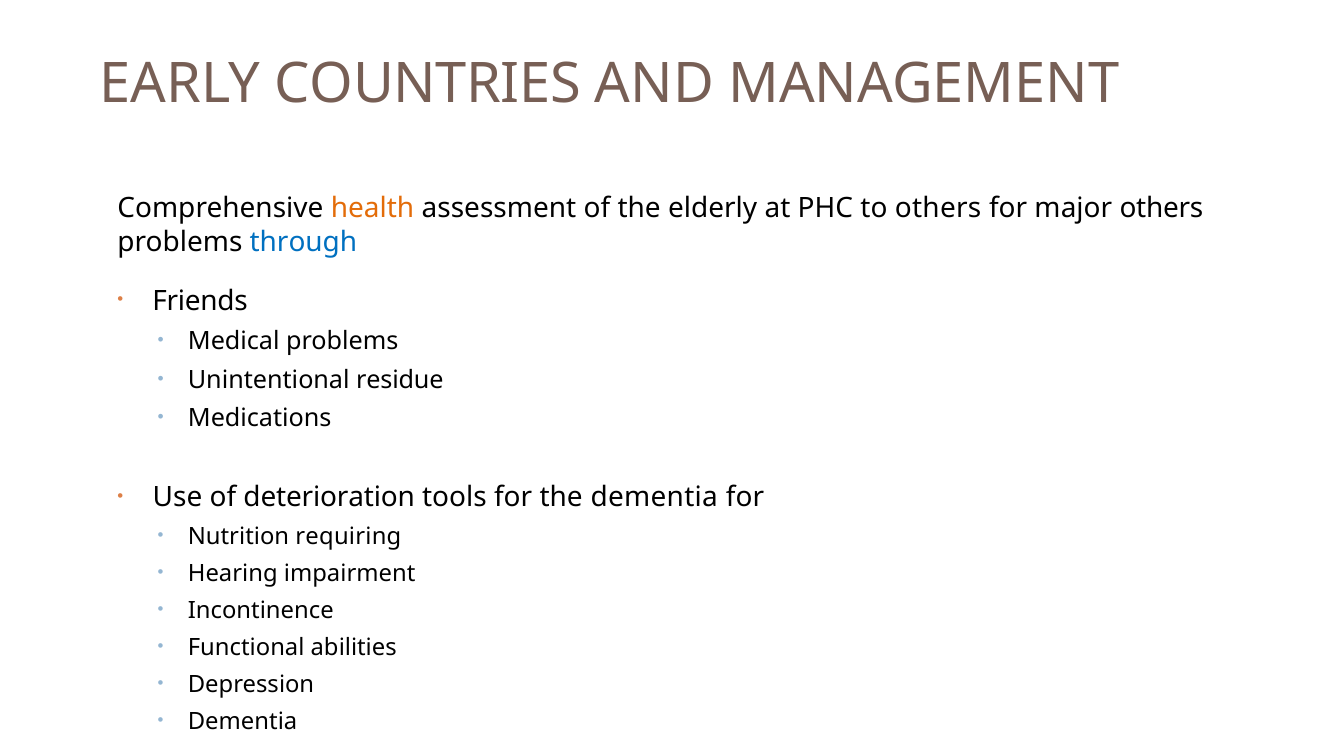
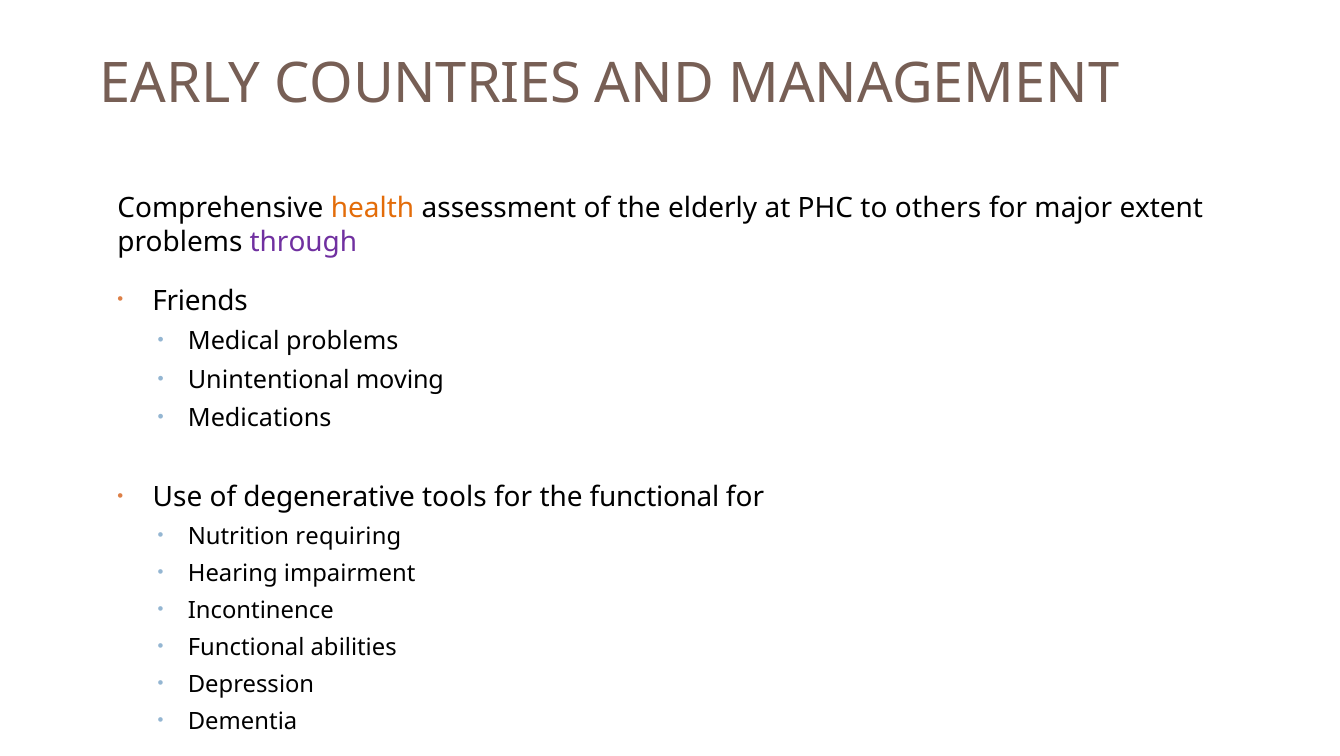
major others: others -> extent
through colour: blue -> purple
residue: residue -> moving
deterioration: deterioration -> degenerative
the dementia: dementia -> functional
